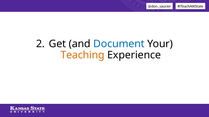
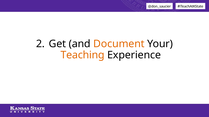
Document colour: blue -> orange
